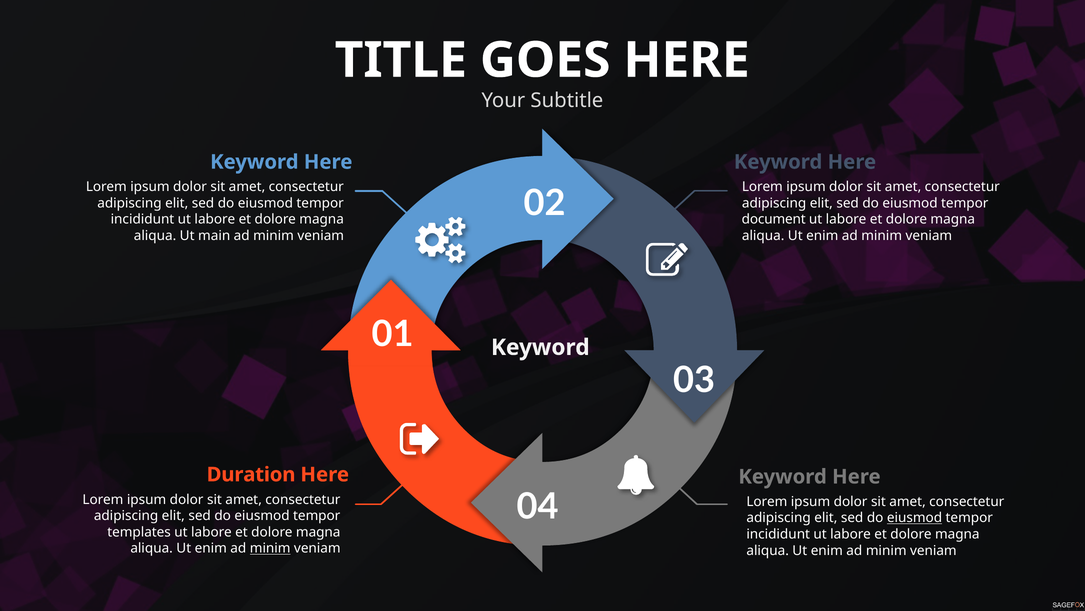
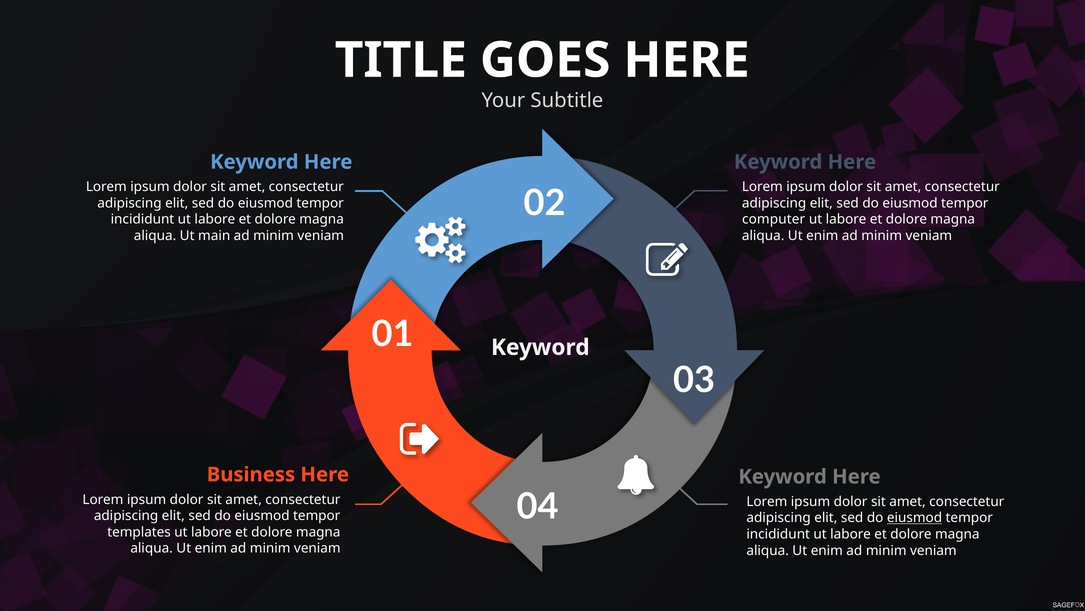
document: document -> computer
Duration: Duration -> Business
minim at (270, 548) underline: present -> none
